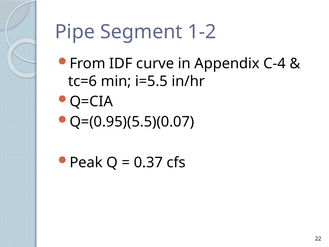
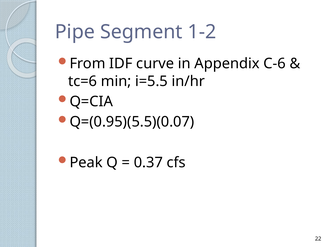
C-4: C-4 -> C-6
